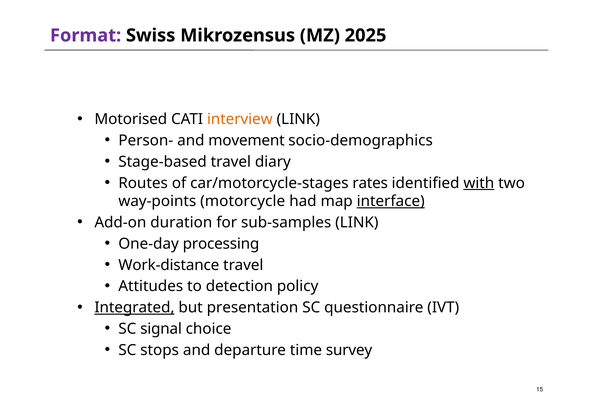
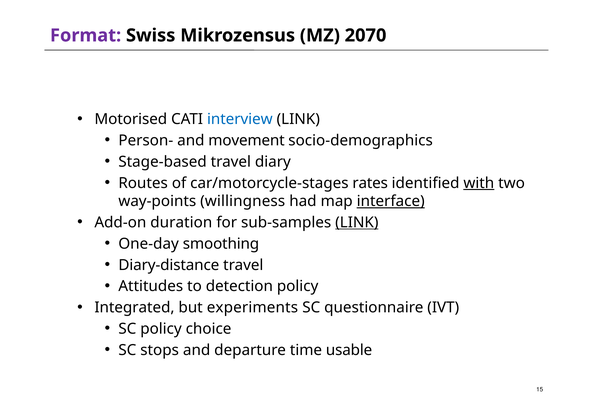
2025: 2025 -> 2070
interview colour: orange -> blue
motorcycle: motorcycle -> willingness
LINK at (357, 223) underline: none -> present
processing: processing -> smoothing
Work-distance: Work-distance -> Diary-distance
Integrated underline: present -> none
presentation: presentation -> experiments
SC signal: signal -> policy
survey: survey -> usable
